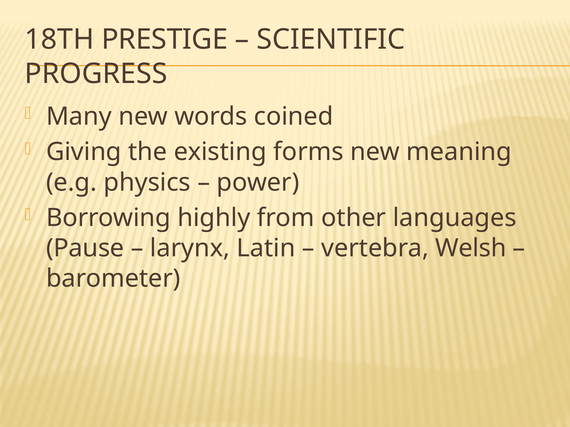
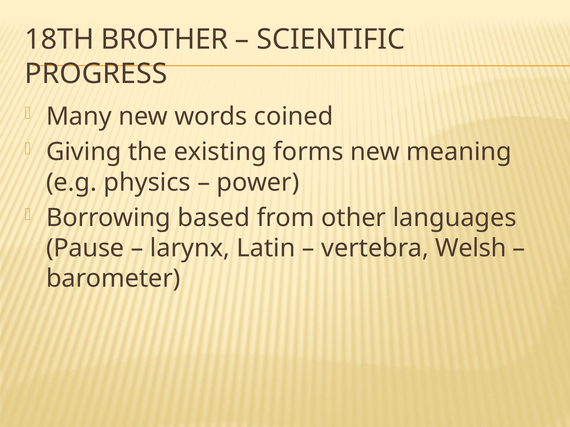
PRESTIGE: PRESTIGE -> BROTHER
highly: highly -> based
